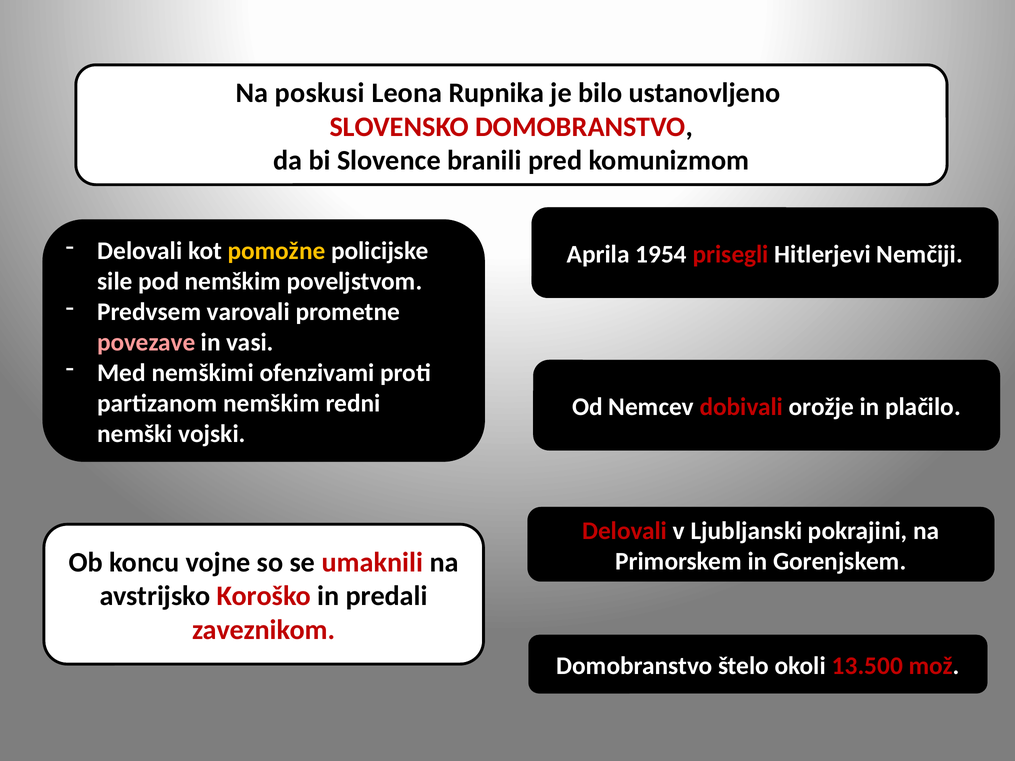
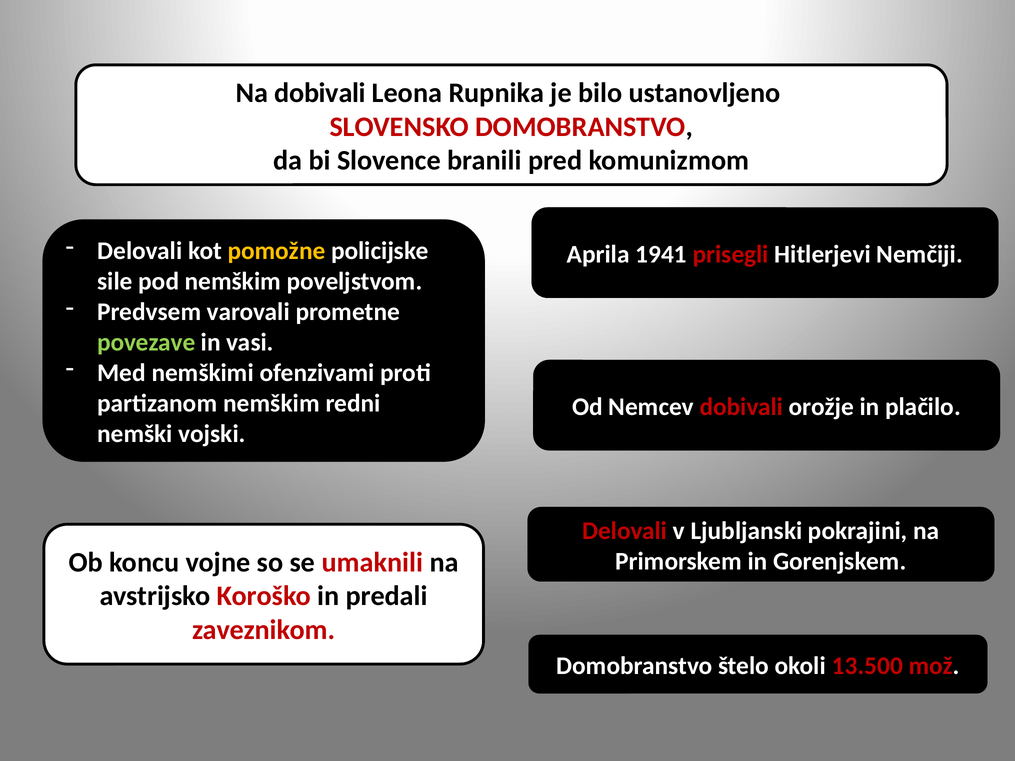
Na poskusi: poskusi -> dobivali
1954: 1954 -> 1941
povezave colour: pink -> light green
